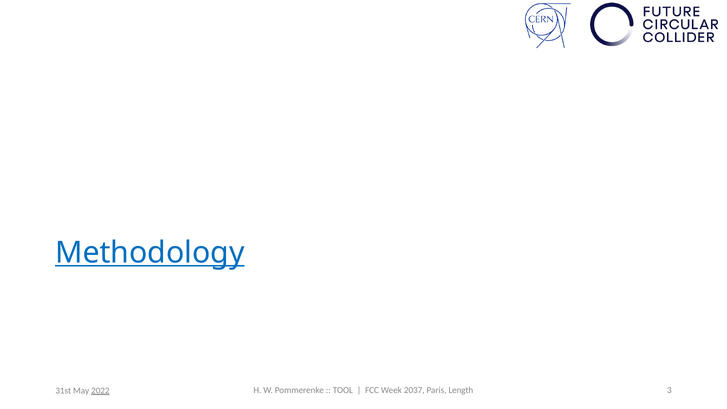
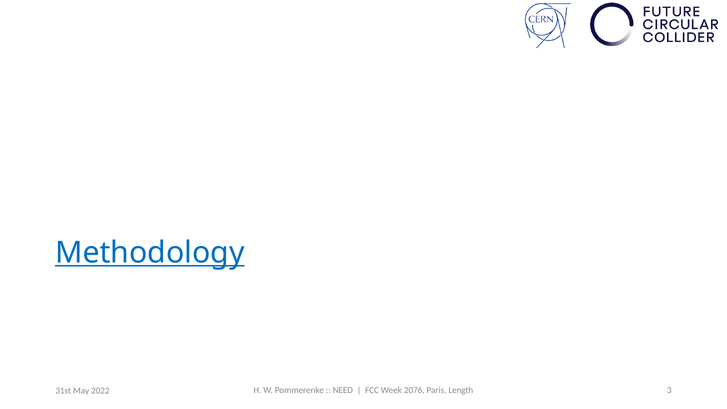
TOOL: TOOL -> NEED
2037: 2037 -> 2076
2022 underline: present -> none
